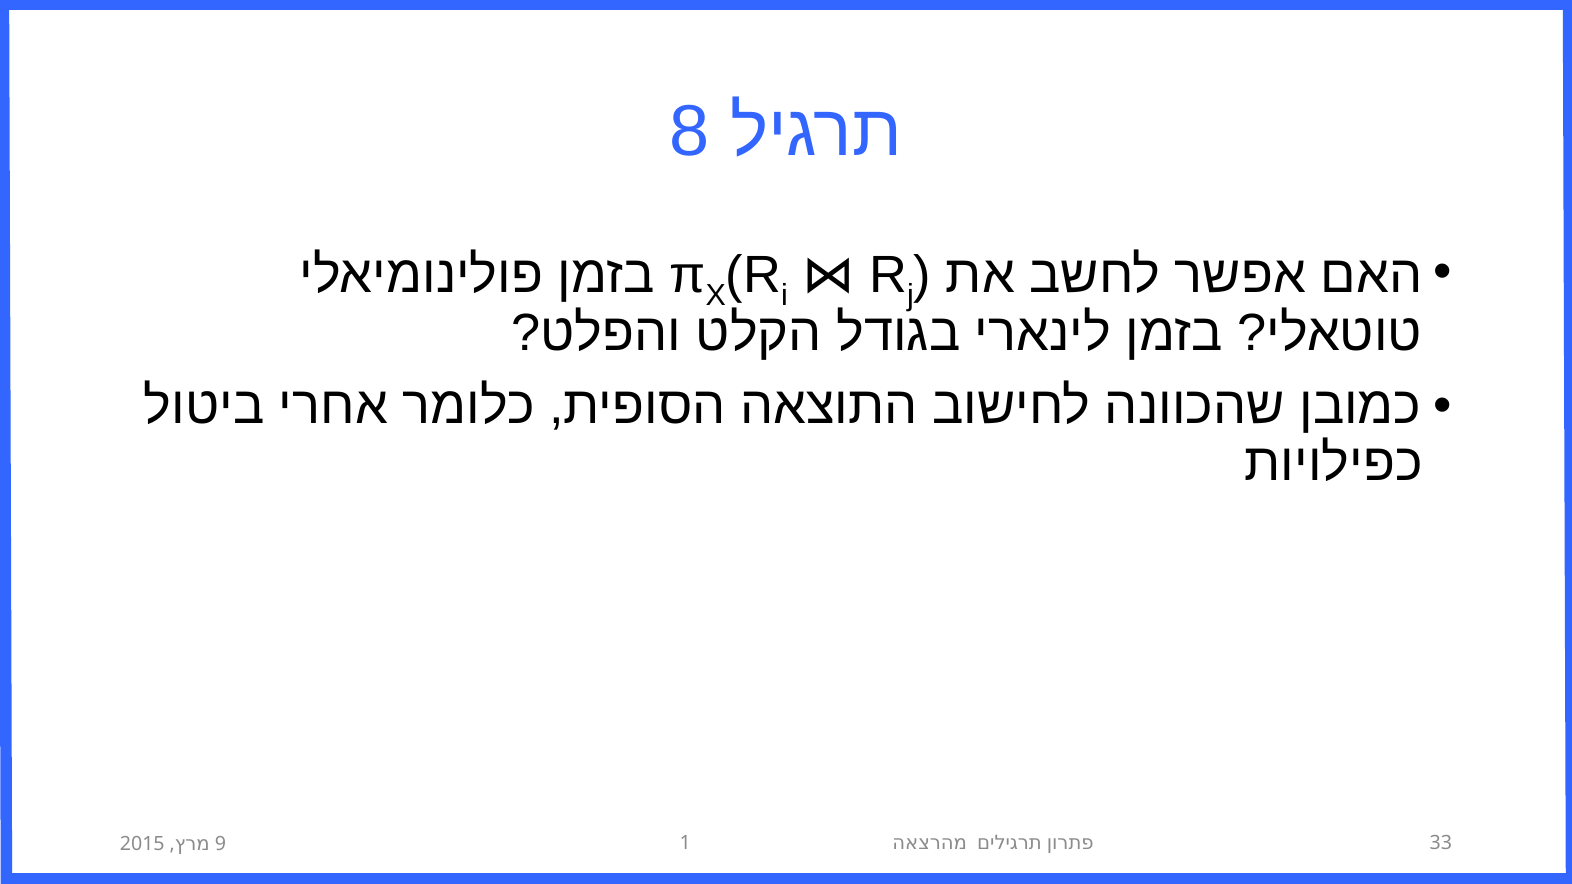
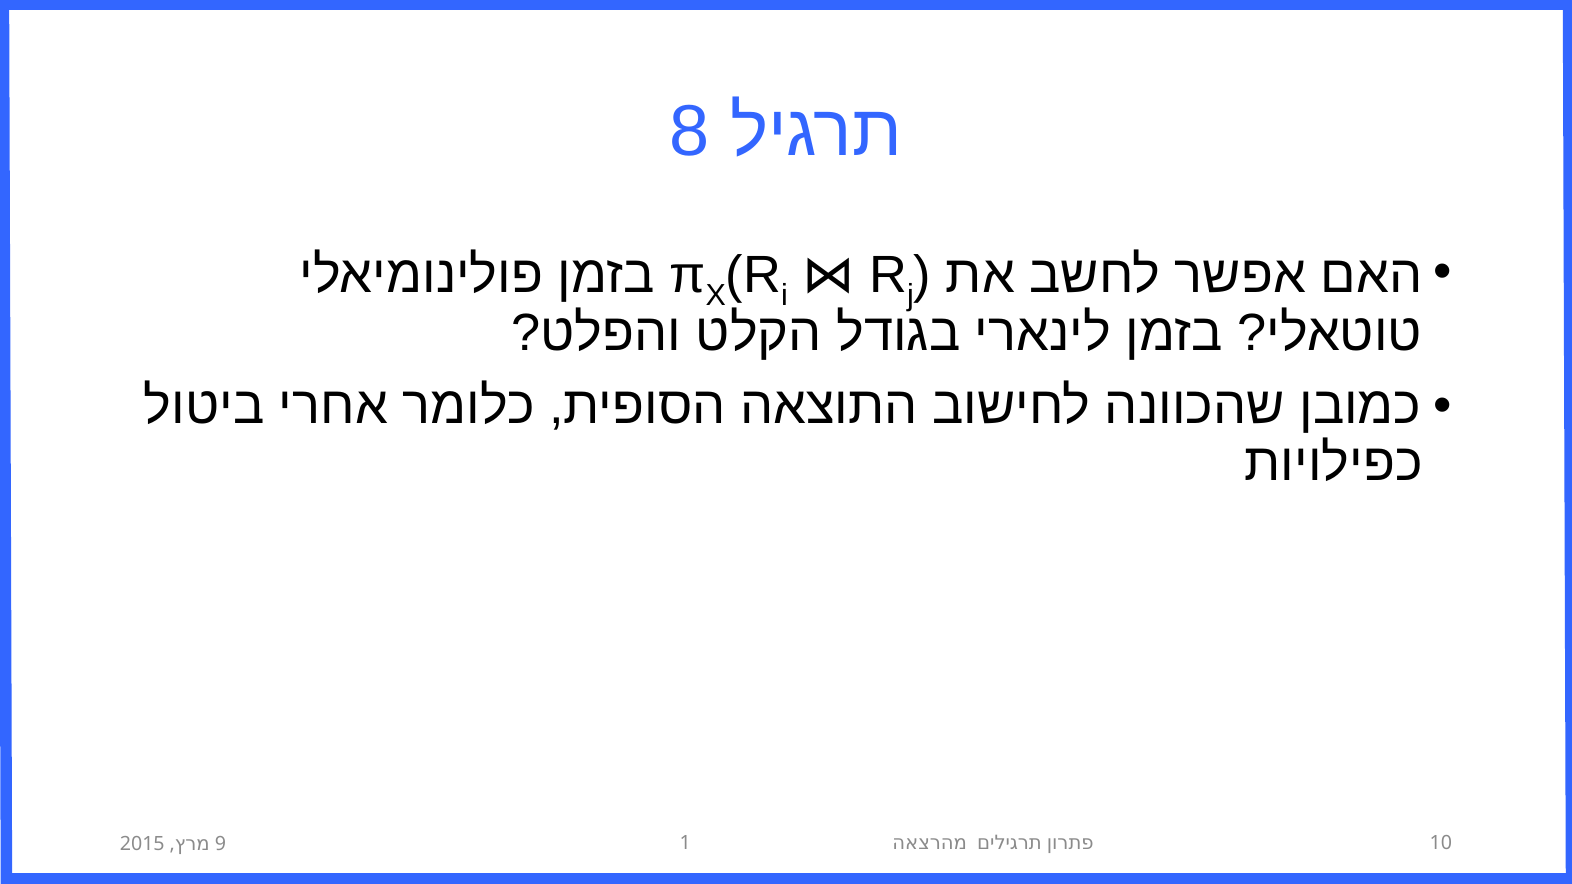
33: 33 -> 10
